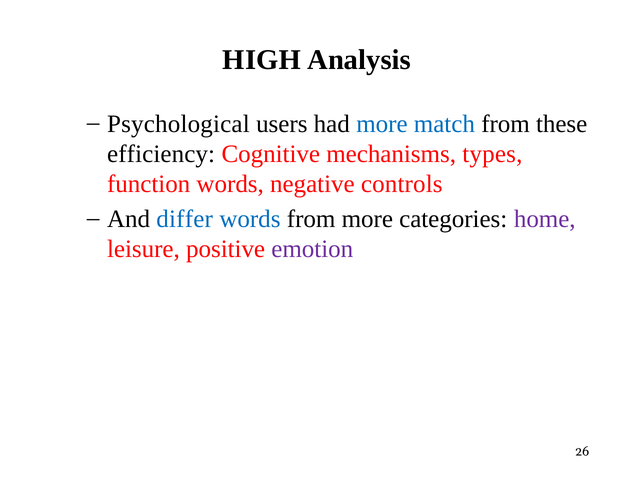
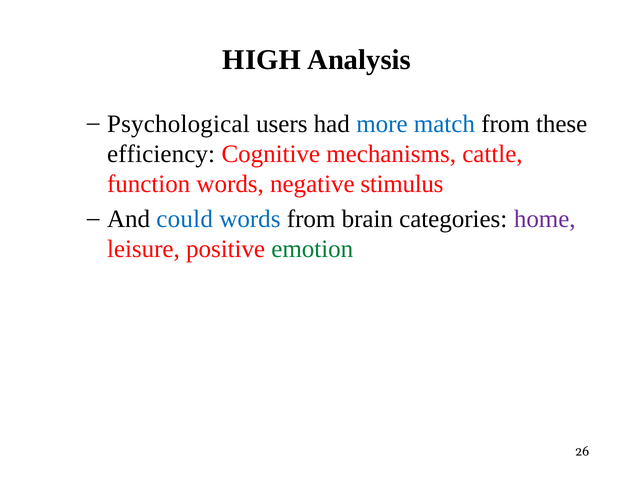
types: types -> cattle
controls: controls -> stimulus
differ: differ -> could
from more: more -> brain
emotion colour: purple -> green
